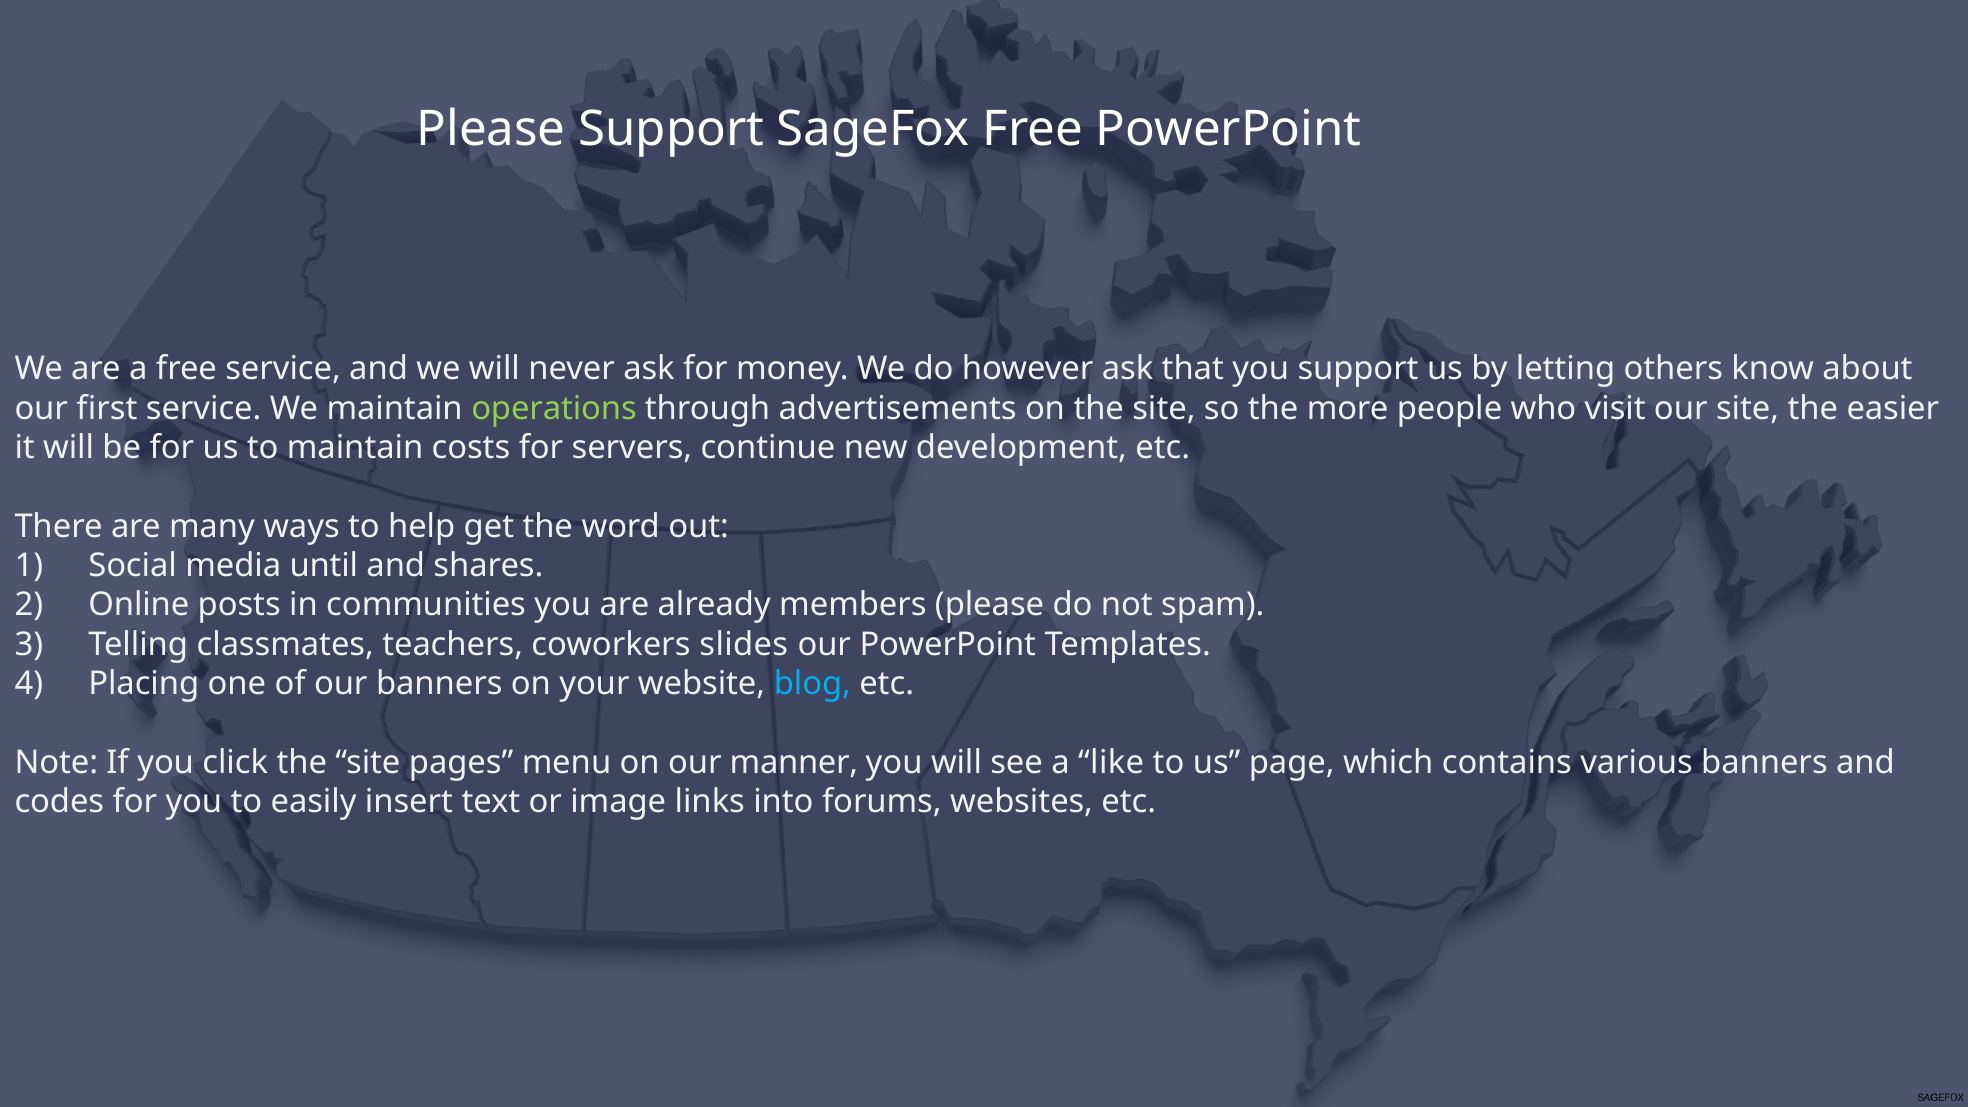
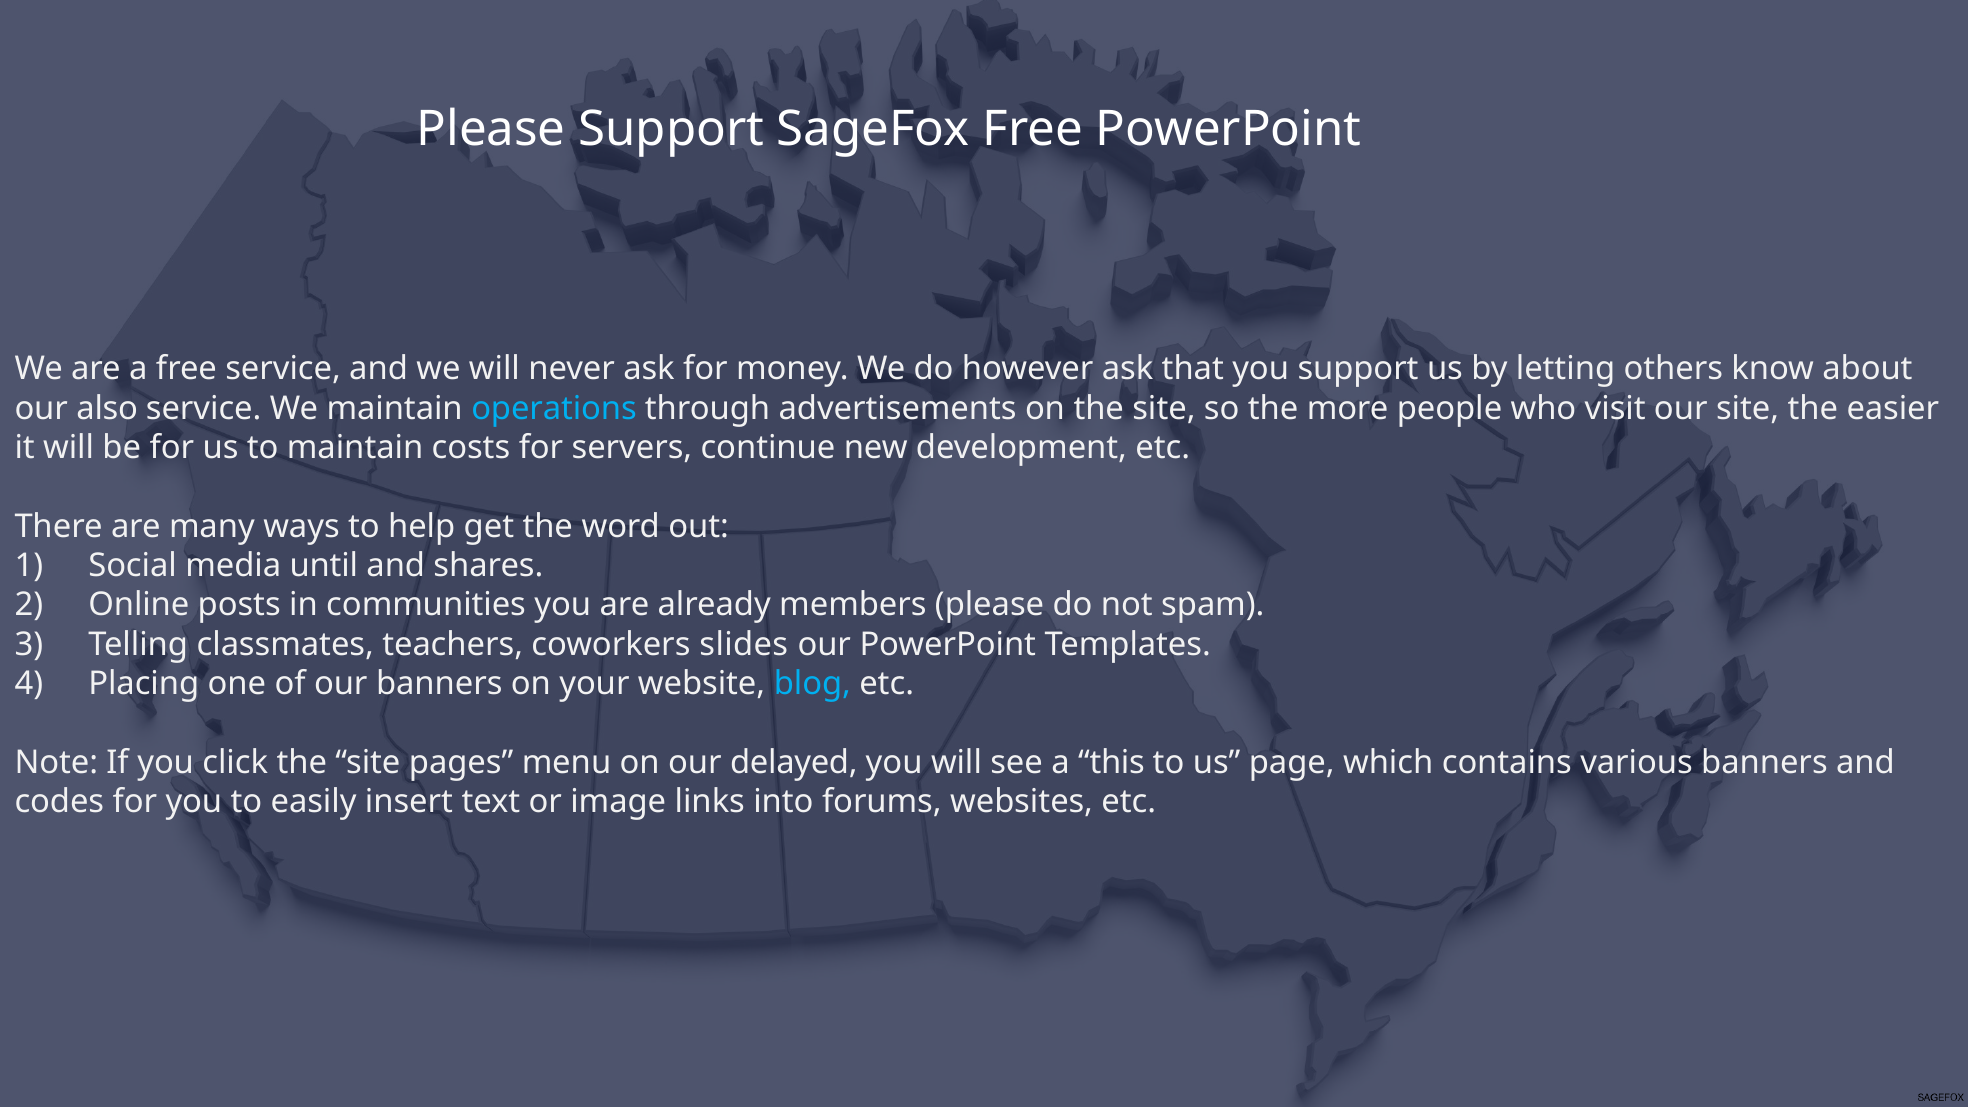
first: first -> also
operations colour: light green -> light blue
manner: manner -> delayed
like: like -> this
